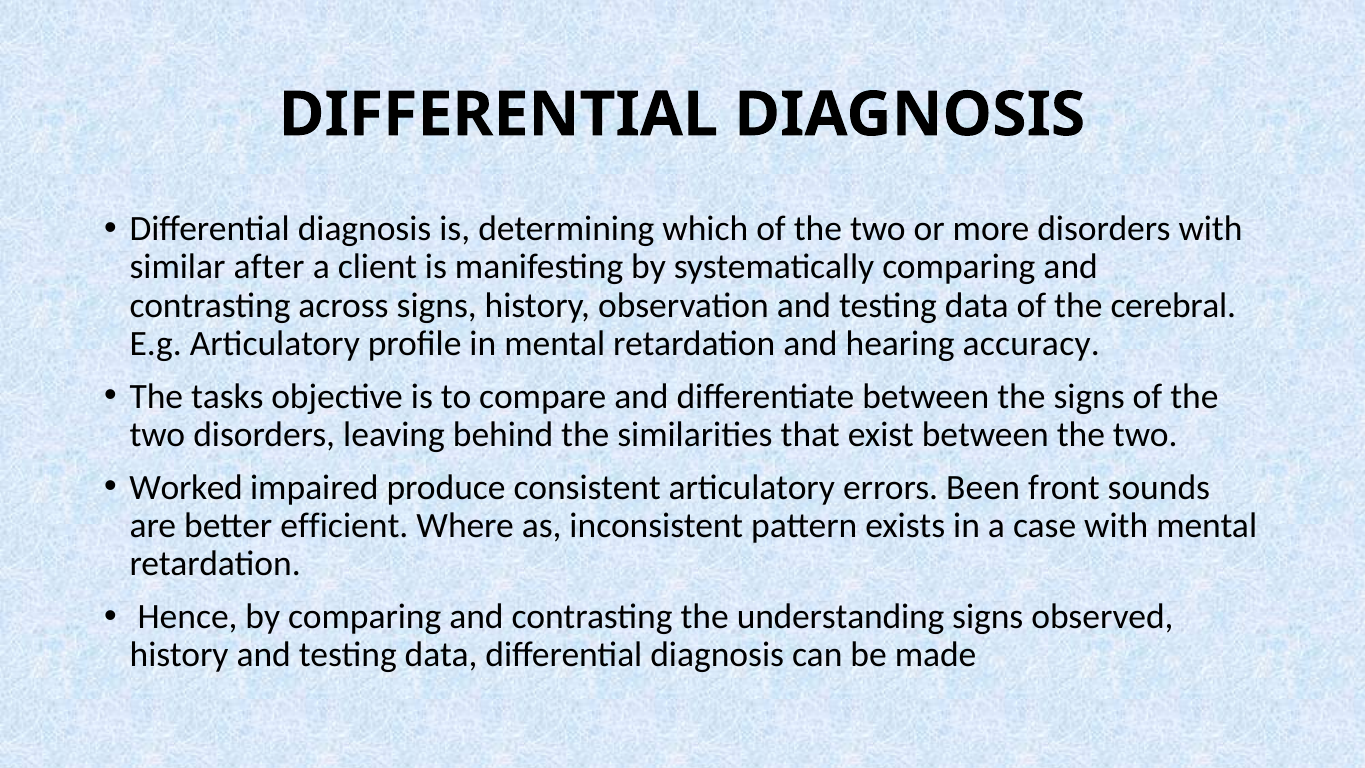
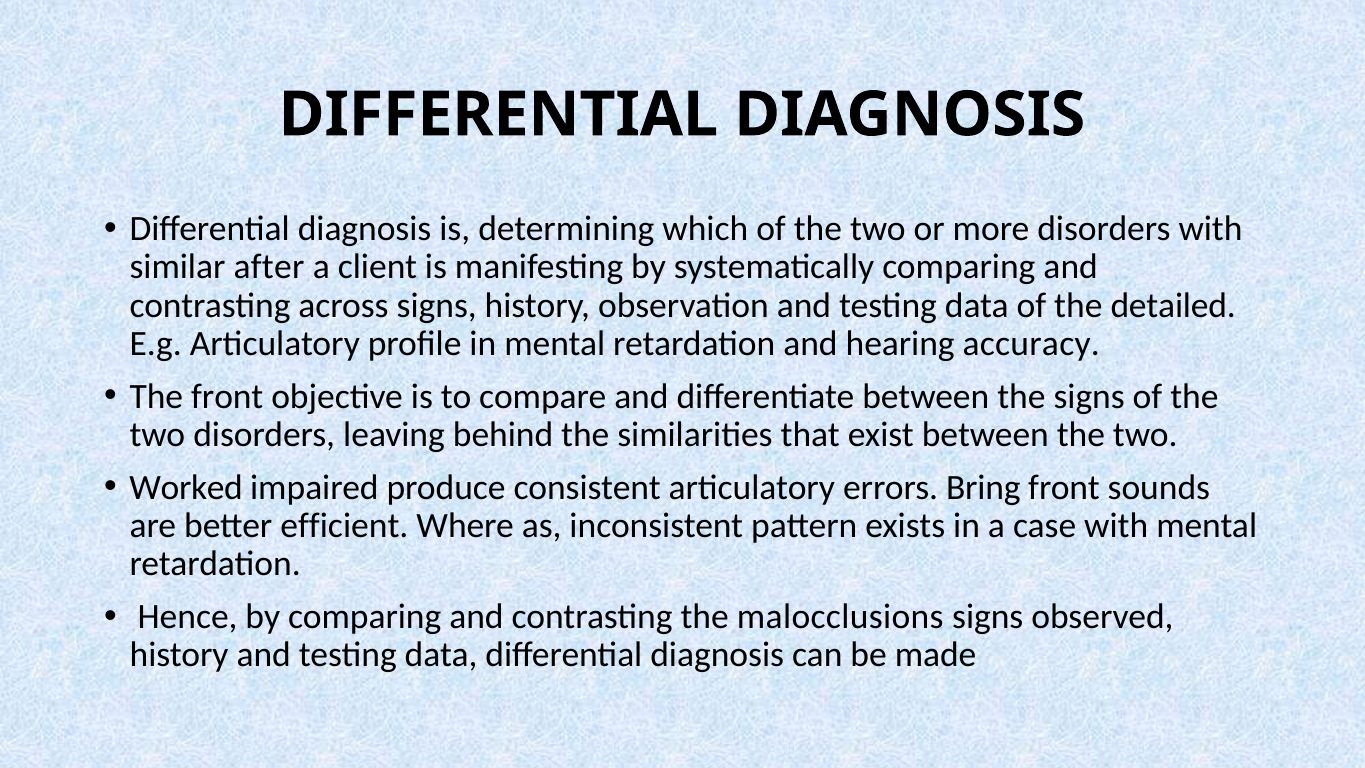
cerebral: cerebral -> detailed
The tasks: tasks -> front
Been: Been -> Bring
understanding: understanding -> malocclusions
